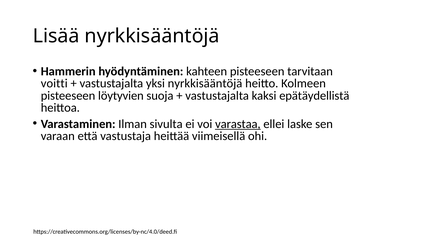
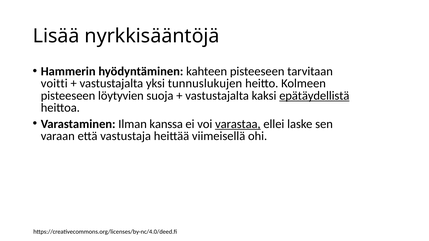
yksi nyrkkisääntöjä: nyrkkisääntöjä -> tunnuslukujen
epätäydellistä underline: none -> present
sivulta: sivulta -> kanssa
